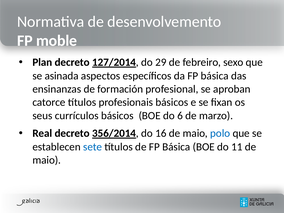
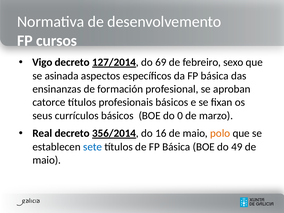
moble: moble -> cursos
Plan: Plan -> Vigo
29: 29 -> 69
6: 6 -> 0
polo colour: blue -> orange
11: 11 -> 49
